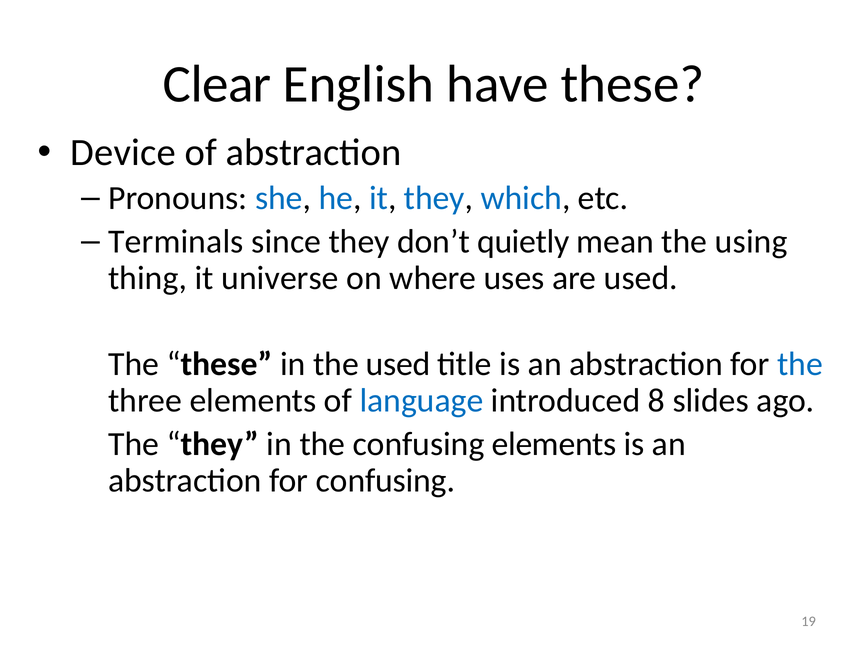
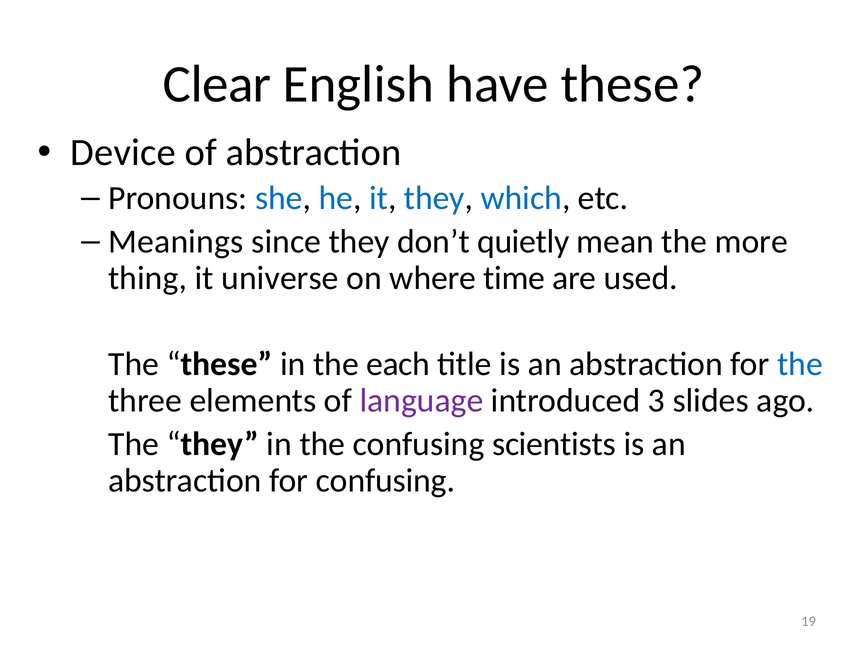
Terminals: Terminals -> Meanings
using: using -> more
uses: uses -> time
the used: used -> each
language colour: blue -> purple
8: 8 -> 3
confusing elements: elements -> scientists
